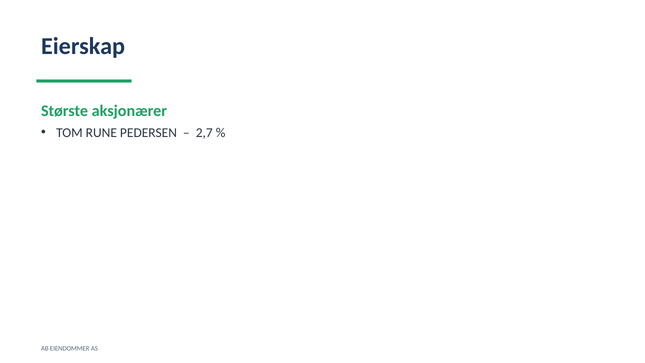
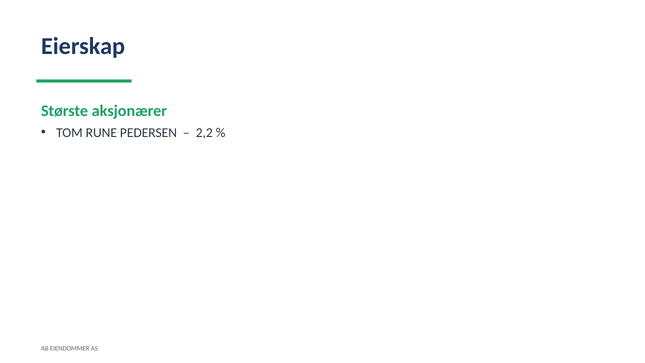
2,7: 2,7 -> 2,2
